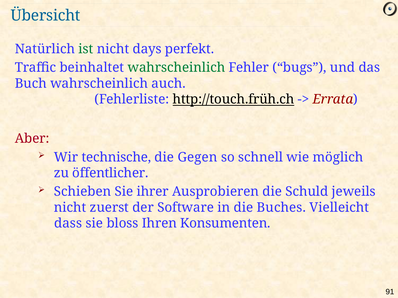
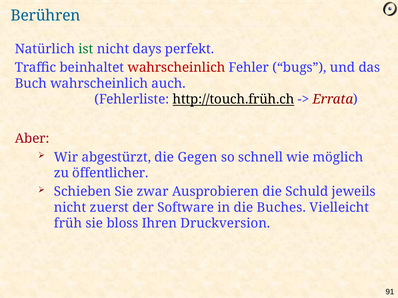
Übersicht: Übersicht -> Berühren
wahrscheinlich at (176, 68) colour: green -> red
technische: technische -> abgestürzt
ihrer: ihrer -> zwar
dass: dass -> früh
Konsumenten: Konsumenten -> Druckversion
